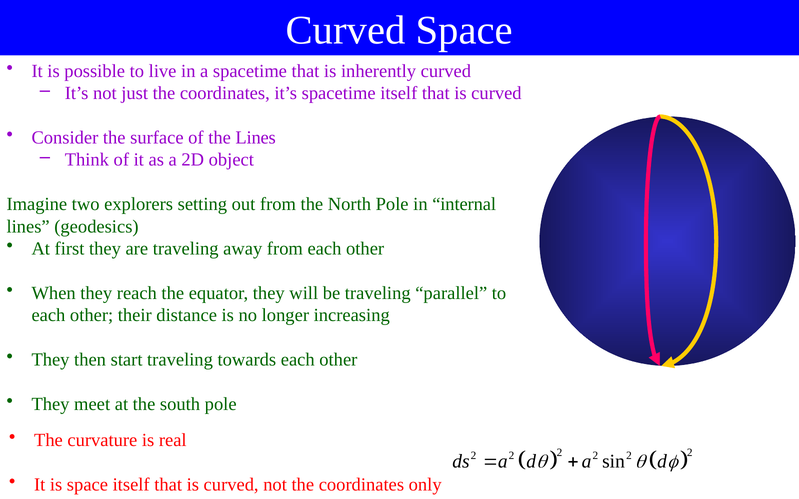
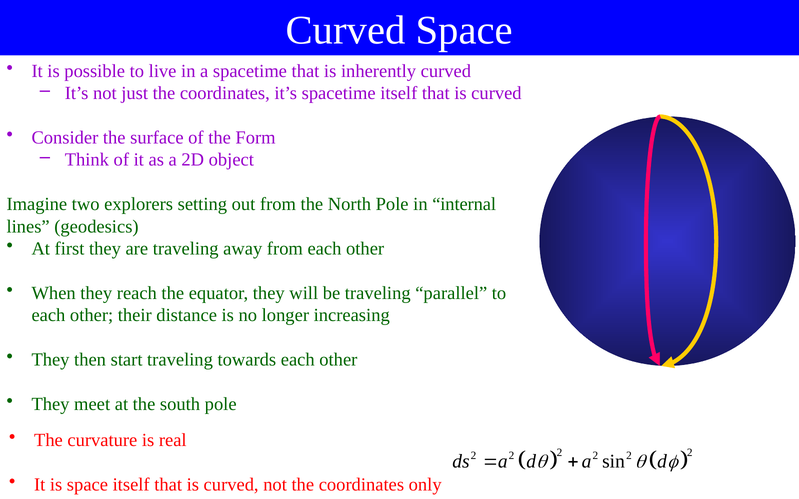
the Lines: Lines -> Form
